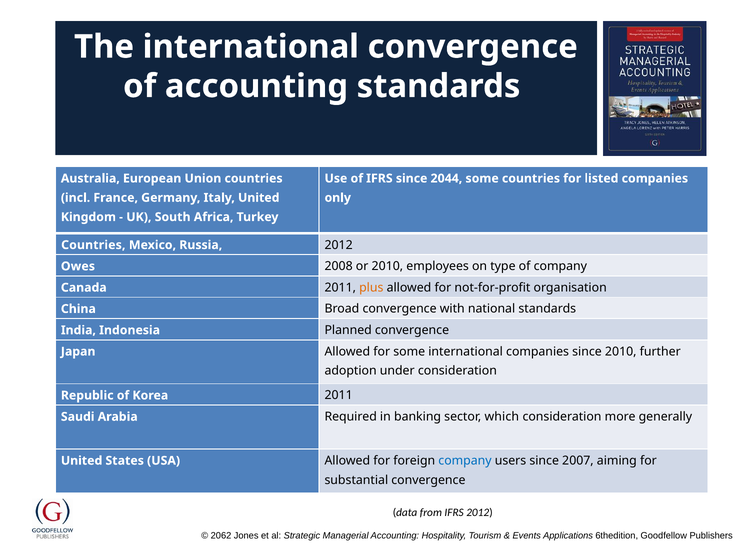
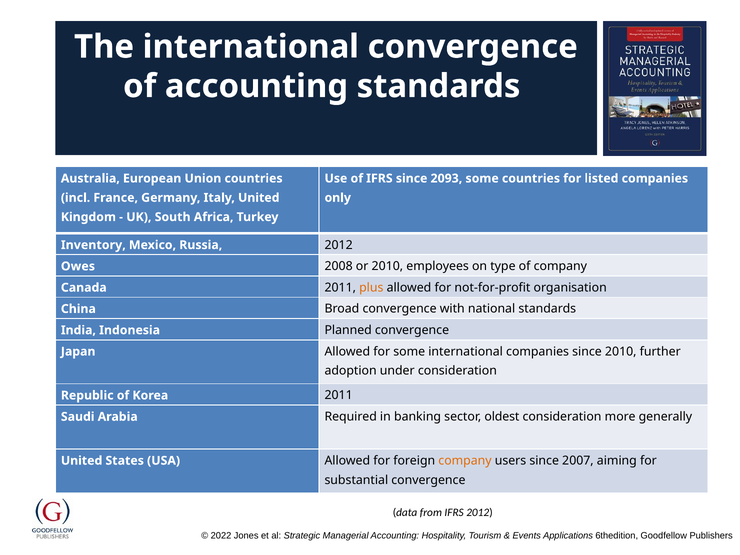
2044: 2044 -> 2093
Countries at (93, 245): Countries -> Inventory
which: which -> oldest
company at (465, 461) colour: blue -> orange
2062: 2062 -> 2022
